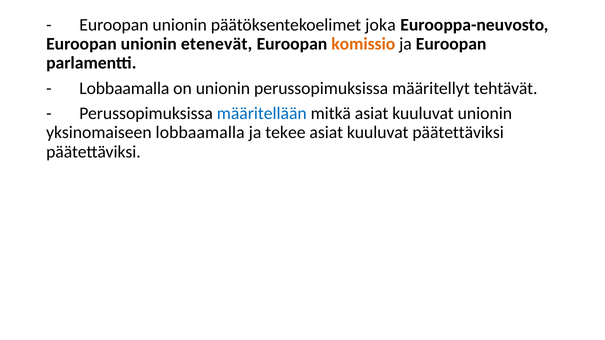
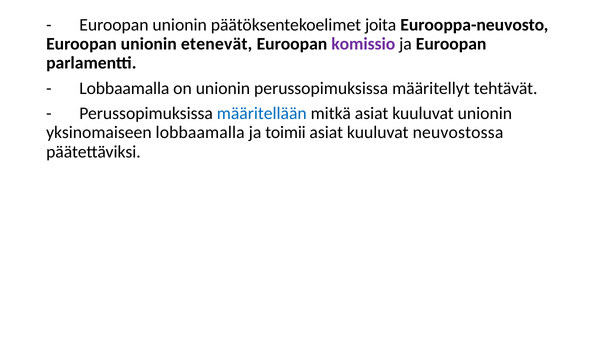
joka: joka -> joita
komissio colour: orange -> purple
tekee: tekee -> toimii
kuuluvat päätettäviksi: päätettäviksi -> neuvostossa
